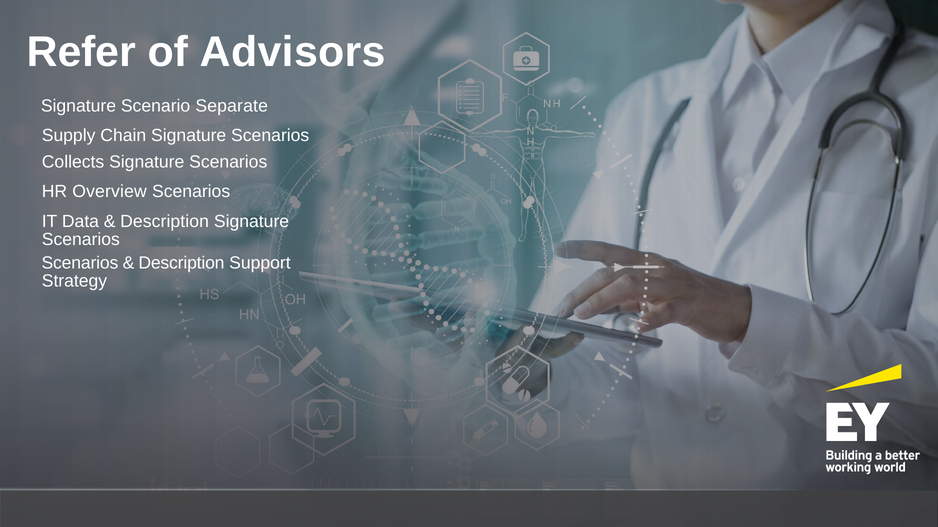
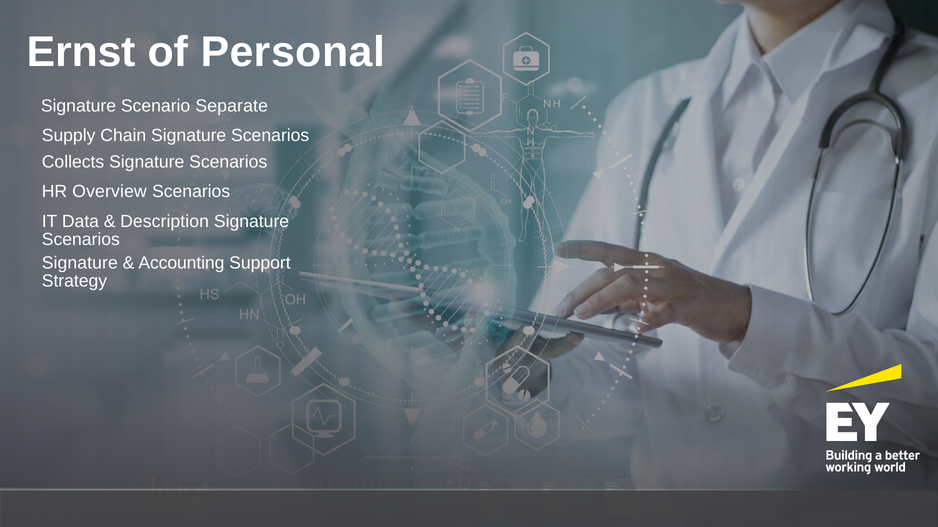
Refer: Refer -> Ernst
Advisors: Advisors -> Personal
Scenarios at (80, 263): Scenarios -> Signature
Description at (181, 263): Description -> Accounting
